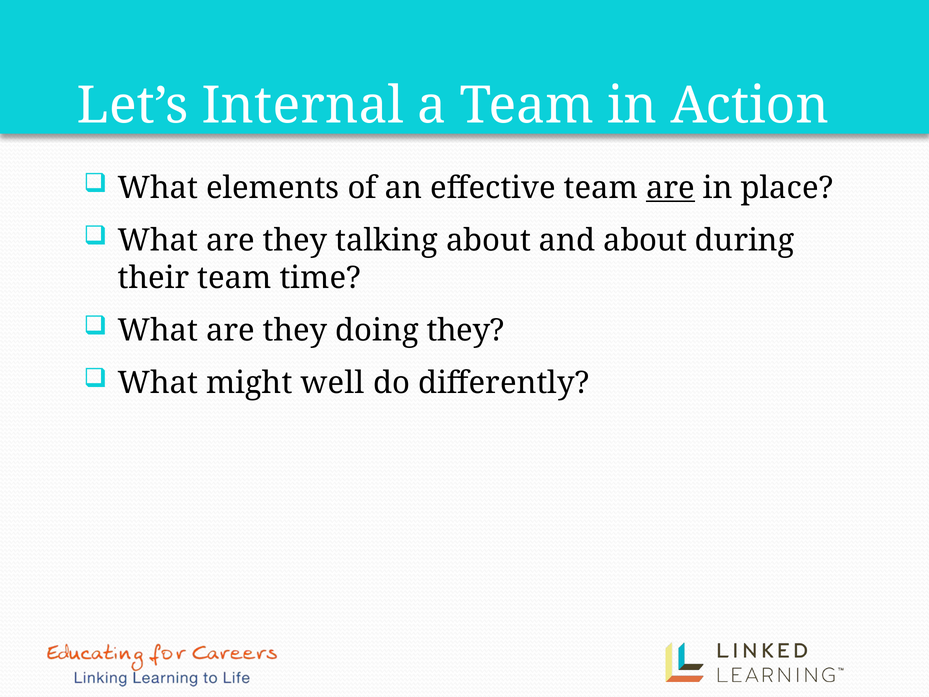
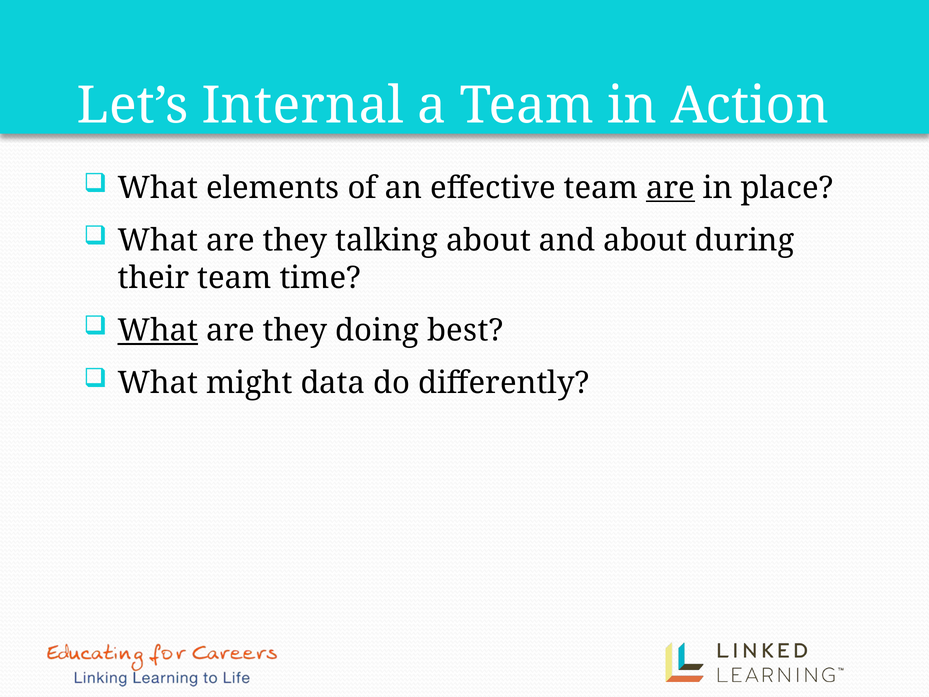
What at (158, 330) underline: none -> present
doing they: they -> best
well: well -> data
